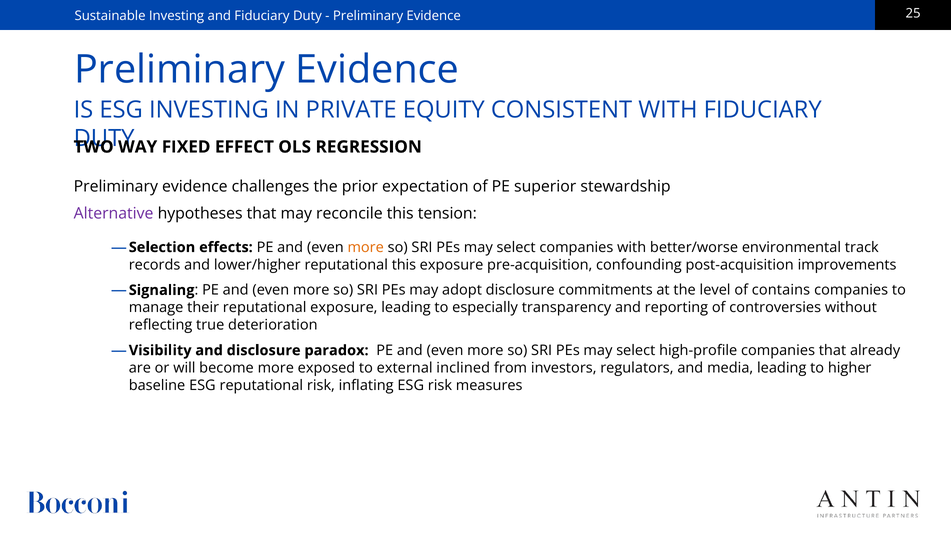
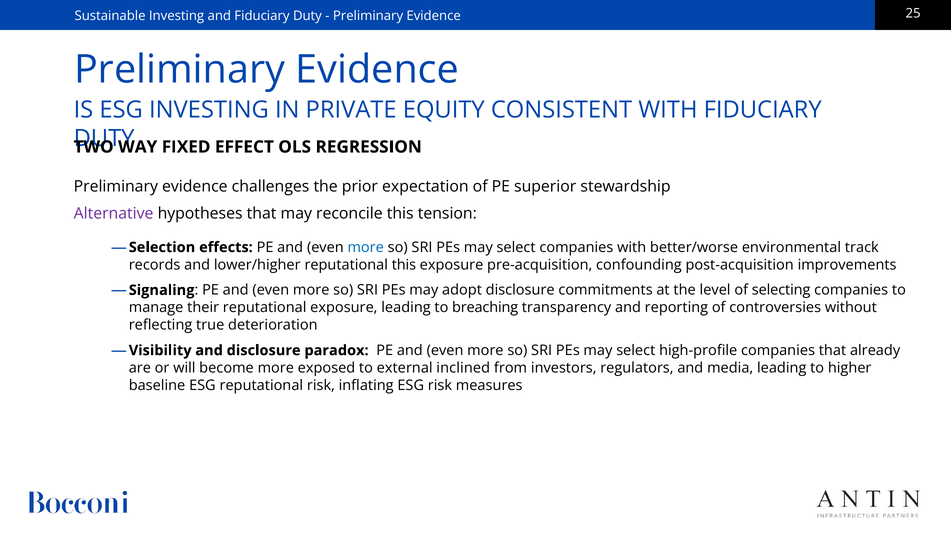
more at (366, 247) colour: orange -> blue
contains: contains -> selecting
especially: especially -> breaching
